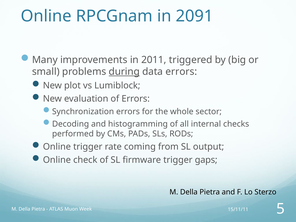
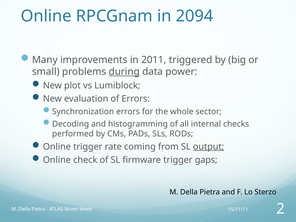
2091: 2091 -> 2094
data errors: errors -> power
output underline: none -> present
5: 5 -> 2
